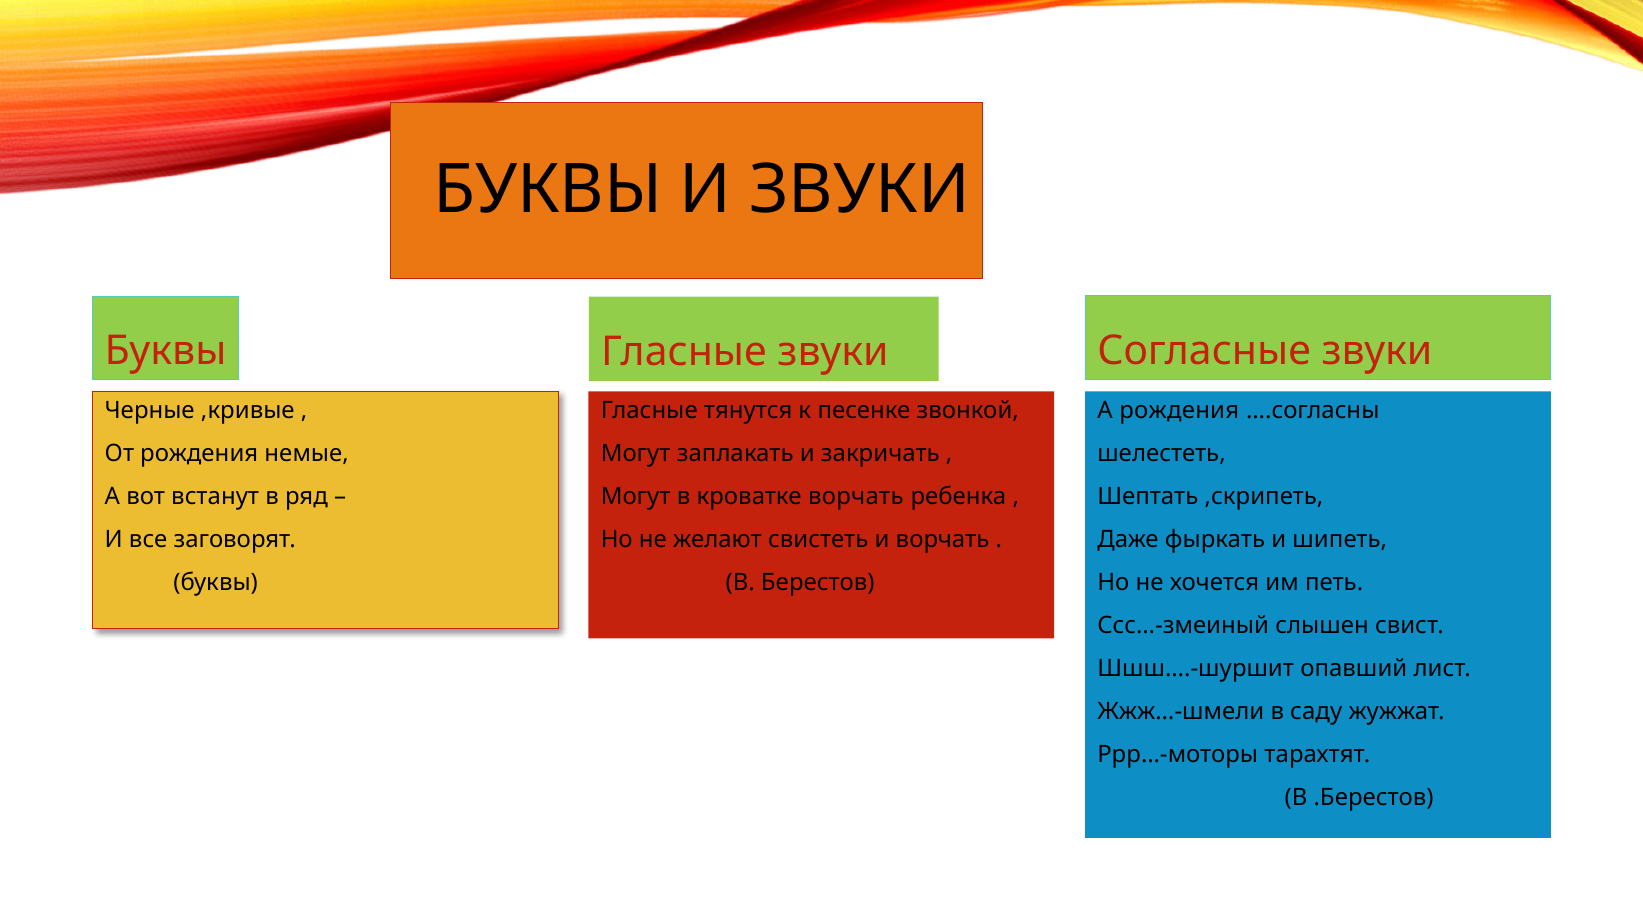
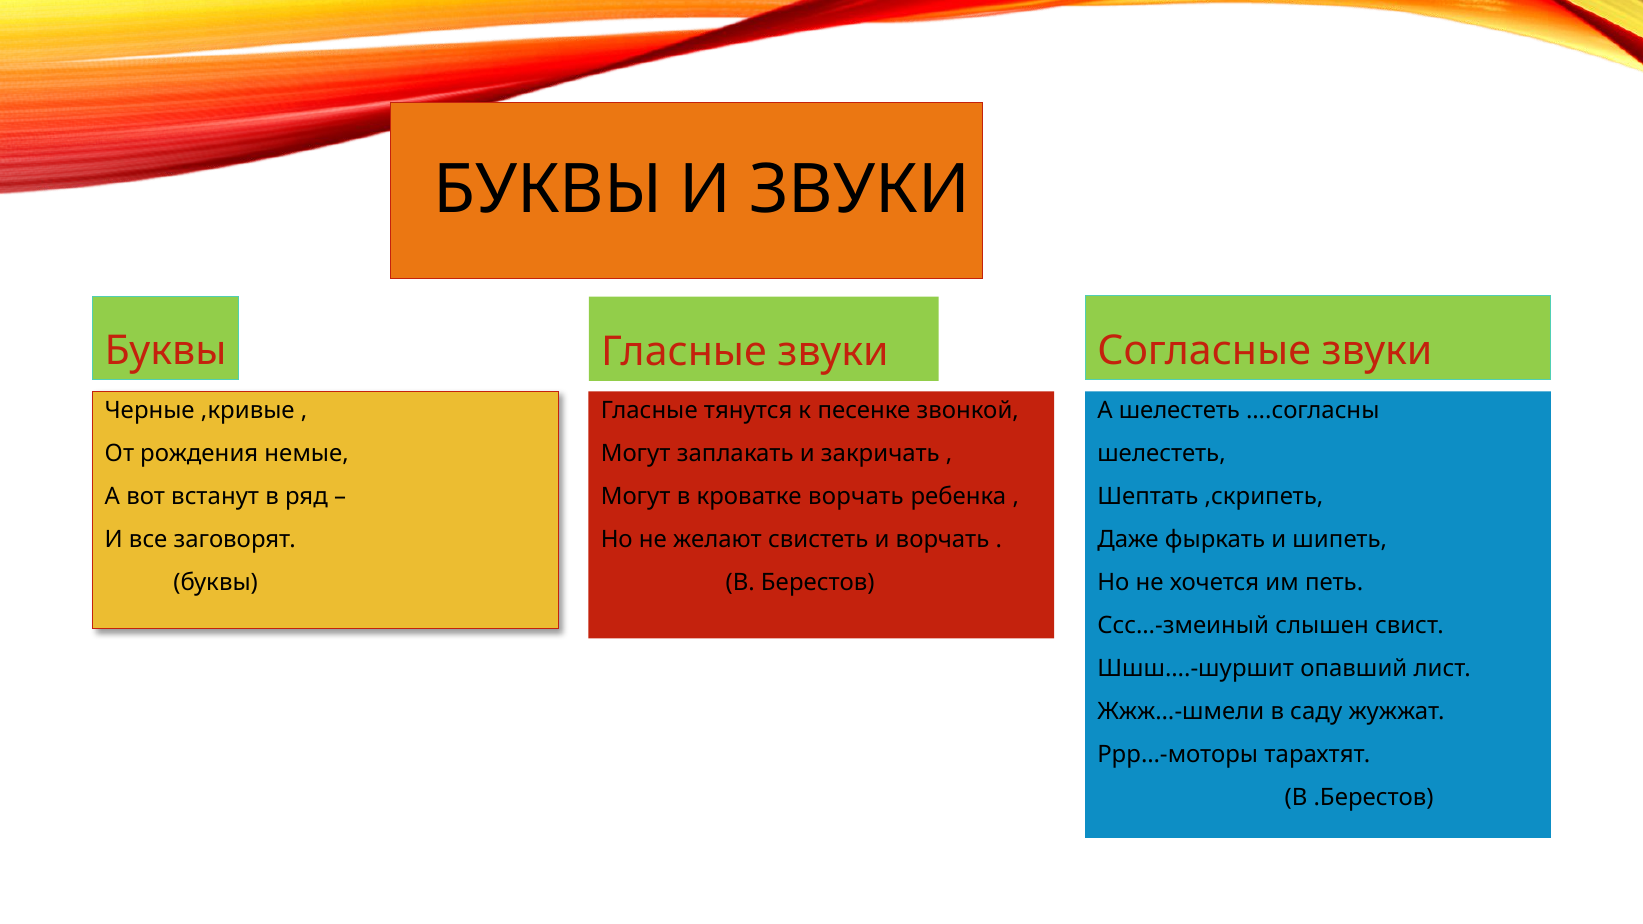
А рождения: рождения -> шелестеть
